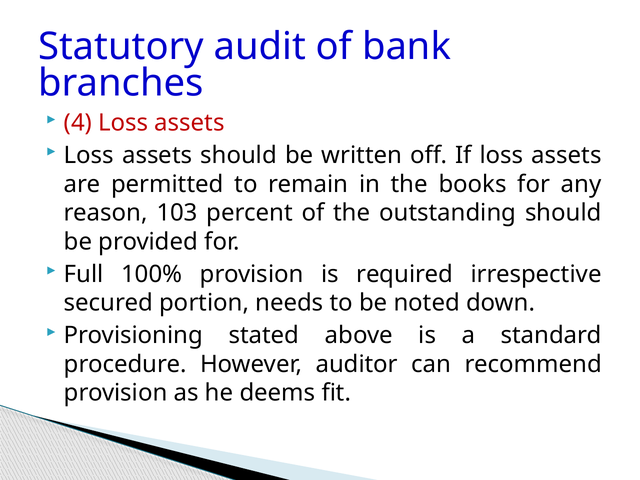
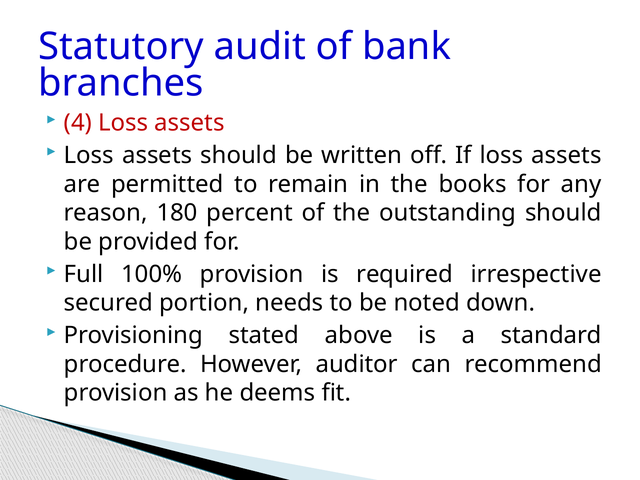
103: 103 -> 180
